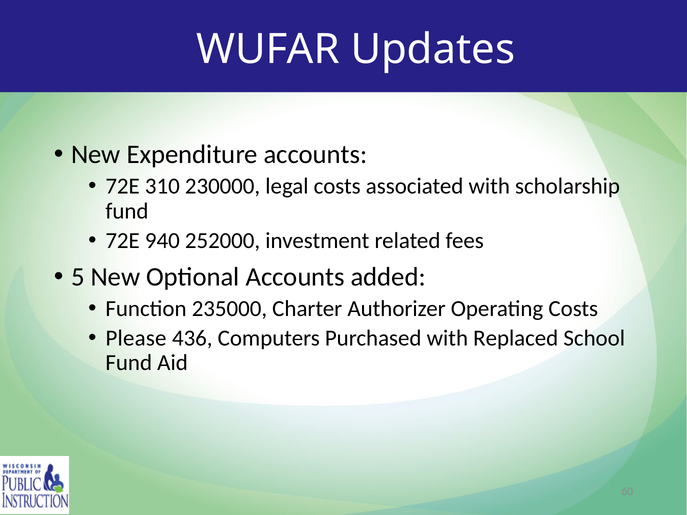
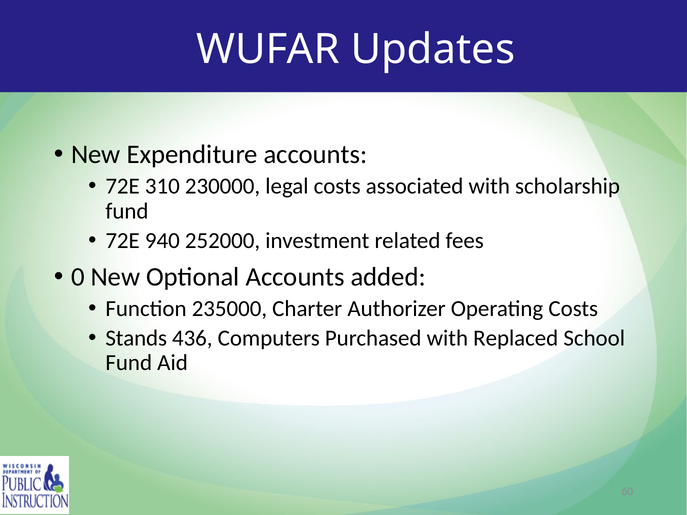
5: 5 -> 0
Please: Please -> Stands
